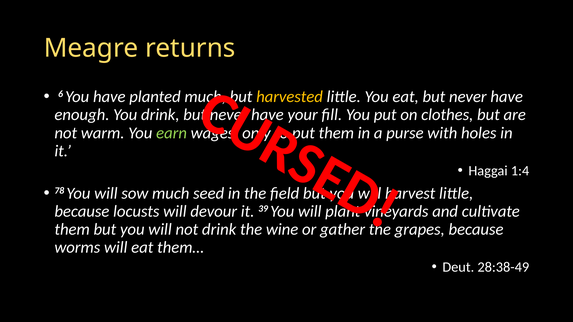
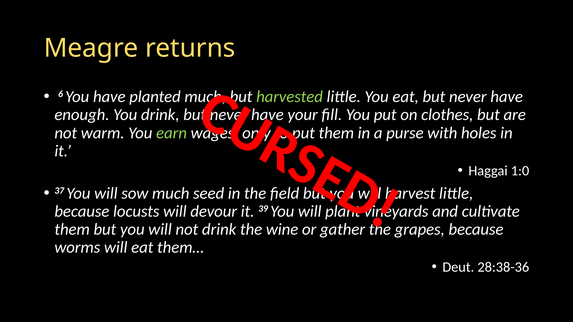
harvested colour: yellow -> light green
1:4: 1:4 -> 1:0
78: 78 -> 37
28:38-49: 28:38-49 -> 28:38-36
